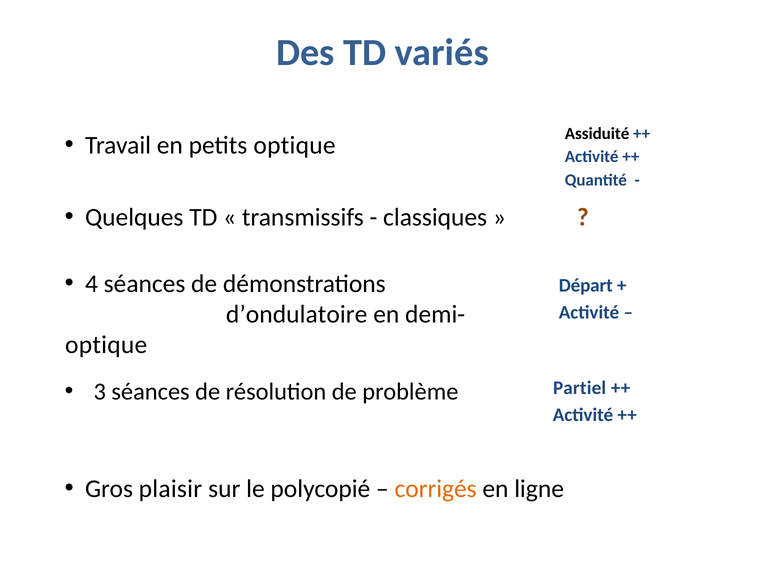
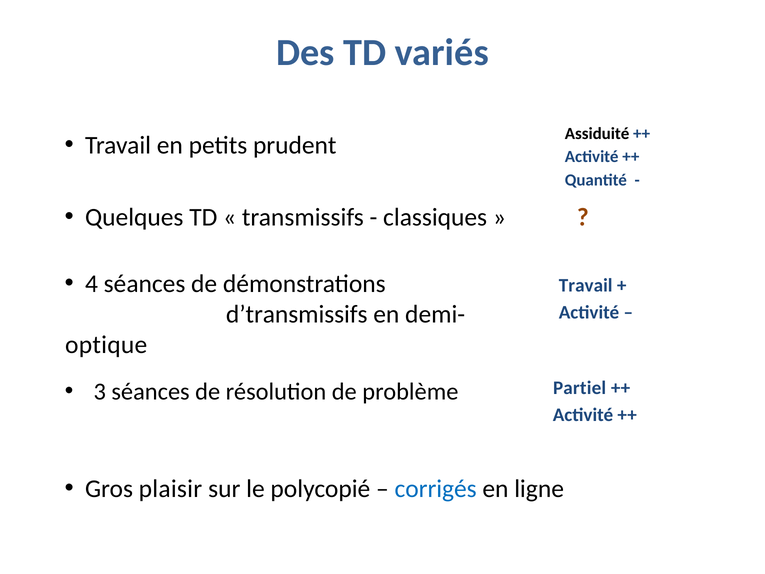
petits optique: optique -> prudent
Départ at (586, 285): Départ -> Travail
d’ondulatoire: d’ondulatoire -> d’transmissifs
corrigés colour: orange -> blue
